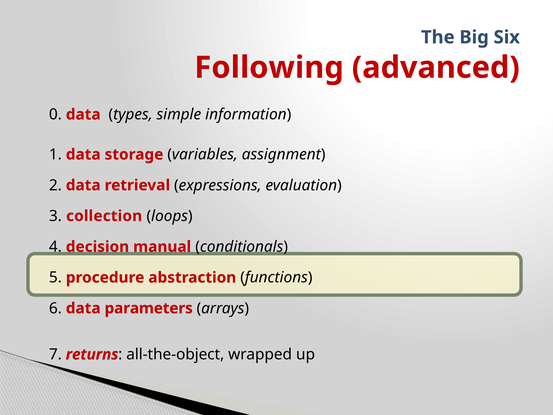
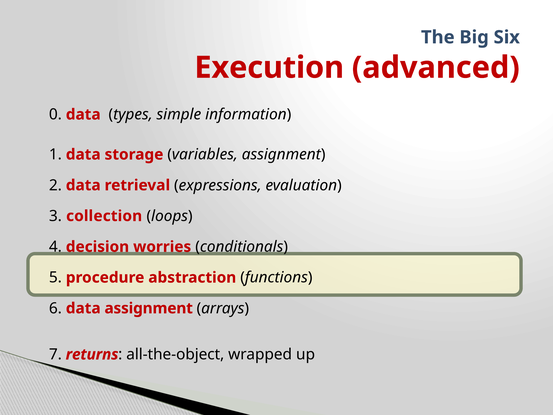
Following: Following -> Execution
manual: manual -> worries
data parameters: parameters -> assignment
